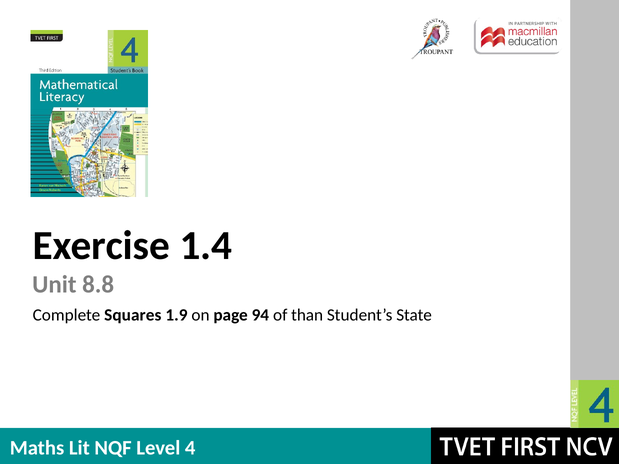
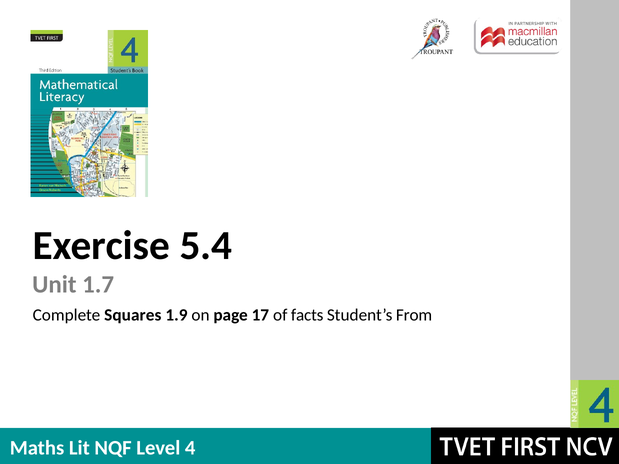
1.4: 1.4 -> 5.4
8.8: 8.8 -> 1.7
94: 94 -> 17
than: than -> facts
State: State -> From
